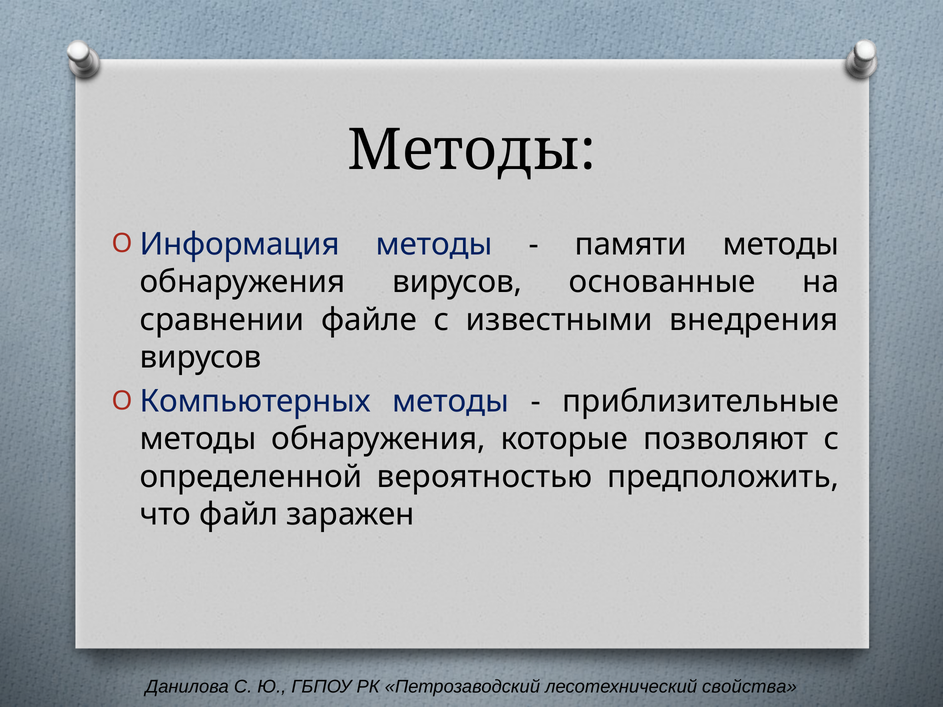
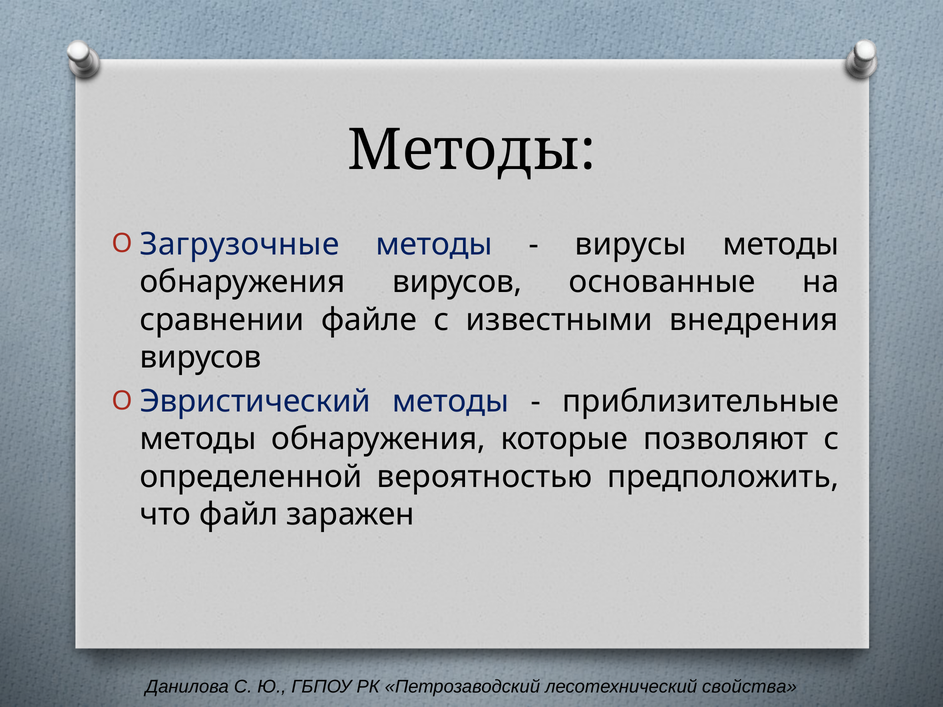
Информация: Информация -> Загрузочные
памяти: памяти -> вирусы
Компьютерных: Компьютерных -> Эвристический
